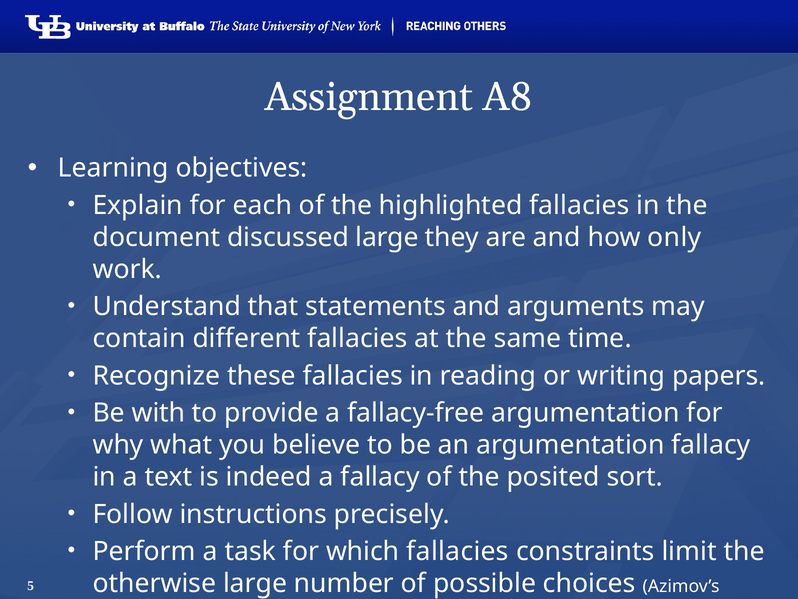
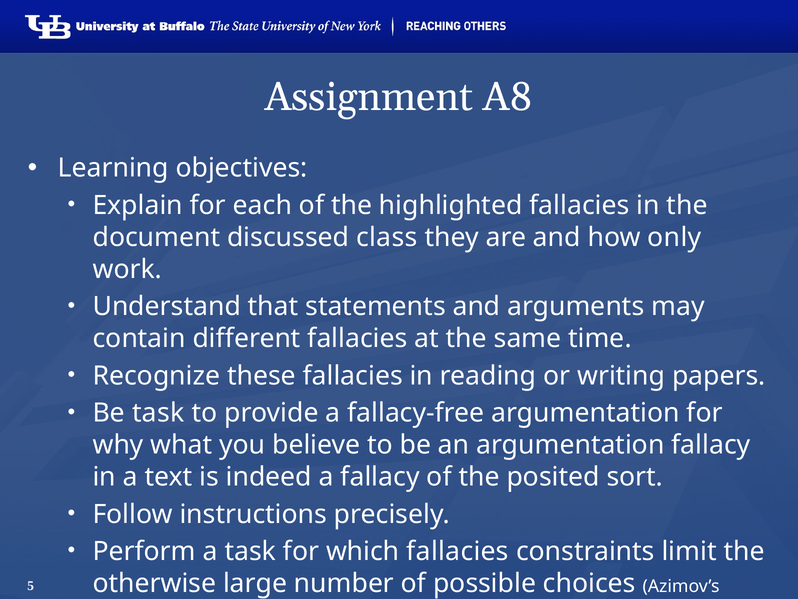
discussed large: large -> class
Be with: with -> task
